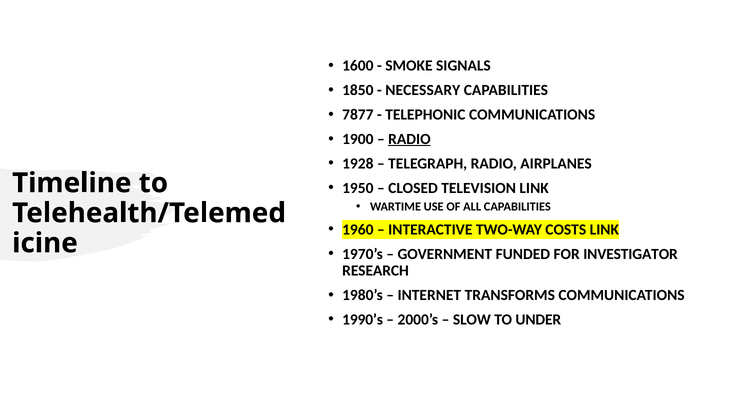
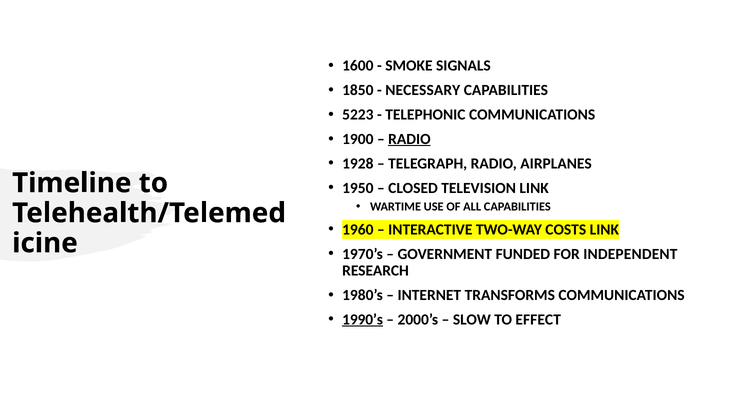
7877: 7877 -> 5223
INVESTIGATOR: INVESTIGATOR -> INDEPENDENT
1990’s underline: none -> present
UNDER: UNDER -> EFFECT
